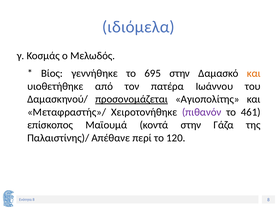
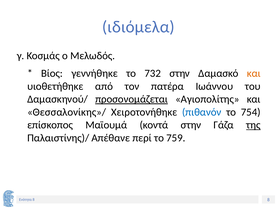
695: 695 -> 732
Μεταφραστής»/: Μεταφραστής»/ -> Θεσσαλονίκης»/
πιθανόν colour: purple -> blue
461: 461 -> 754
της underline: none -> present
120: 120 -> 759
